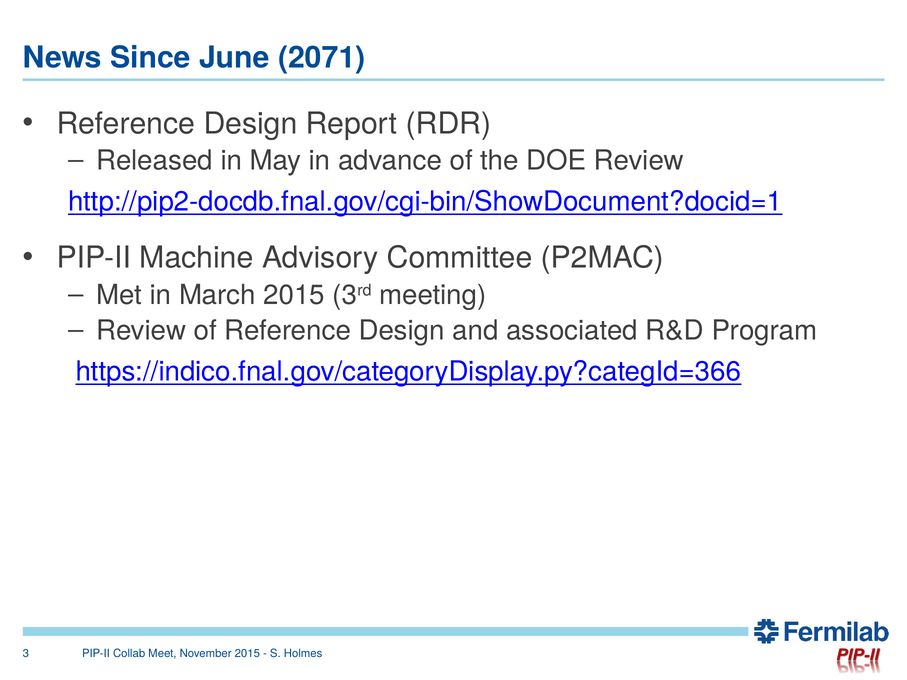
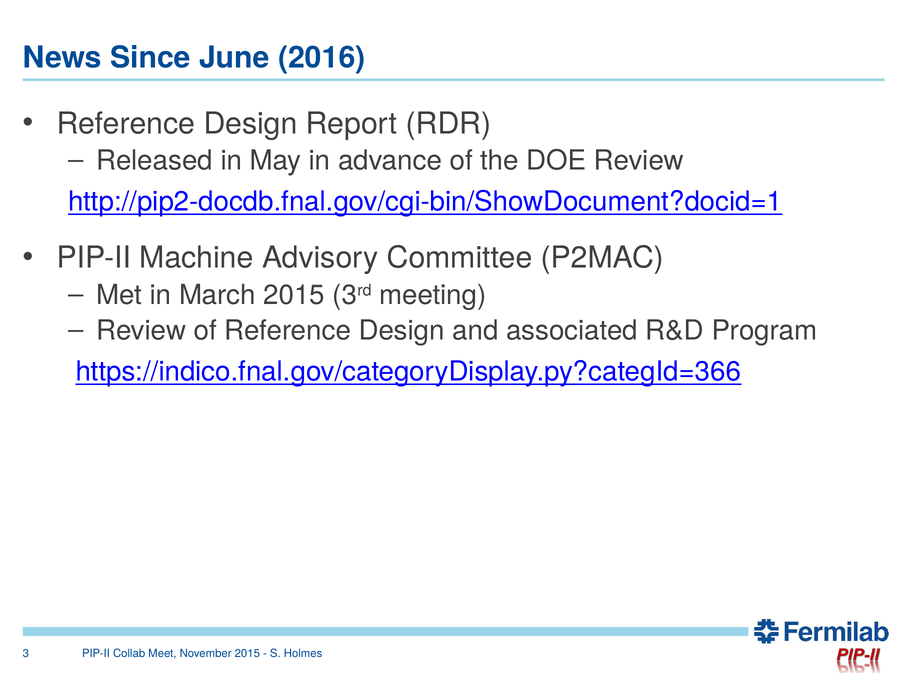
2071: 2071 -> 2016
